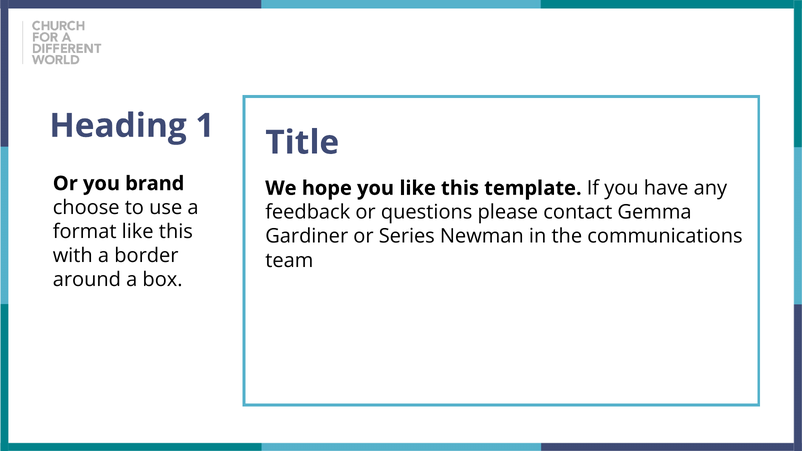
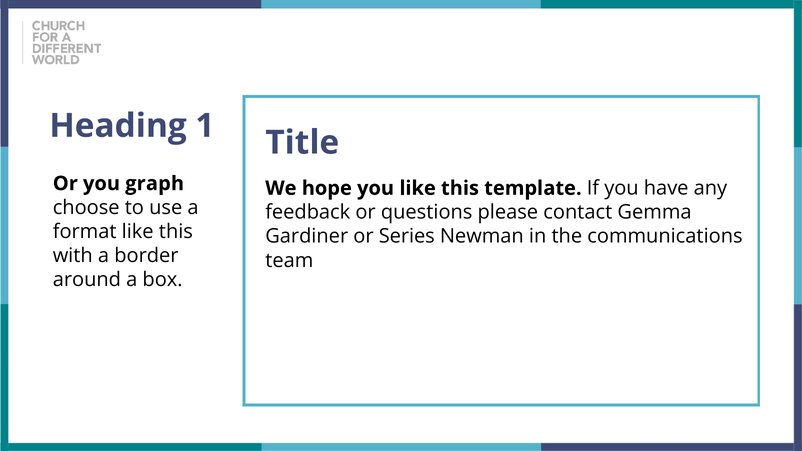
brand: brand -> graph
